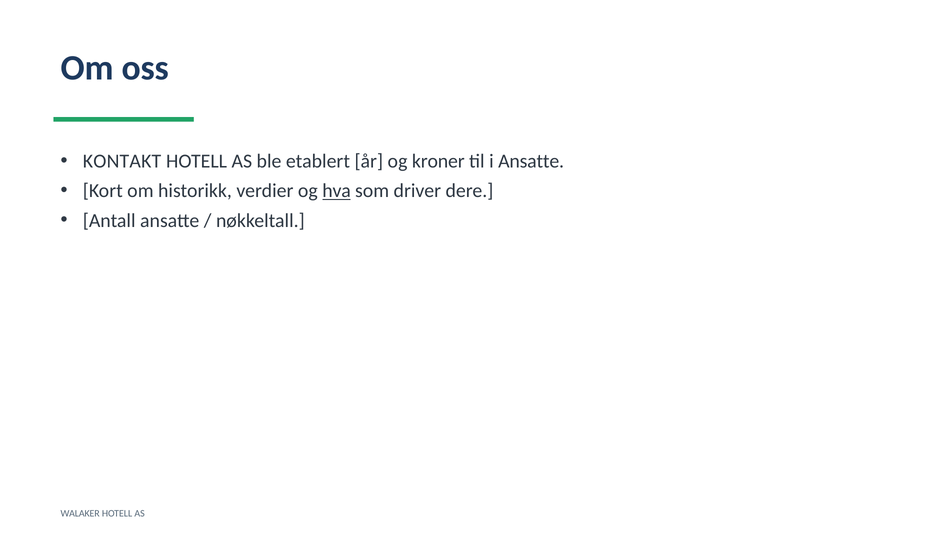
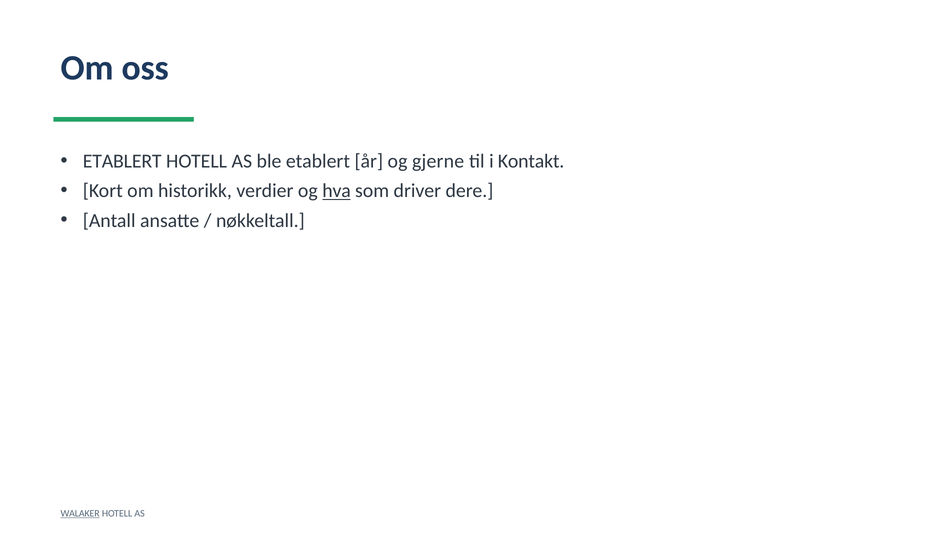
KONTAKT at (122, 161): KONTAKT -> ETABLERT
kroner: kroner -> gjerne
i Ansatte: Ansatte -> Kontakt
WALAKER underline: none -> present
